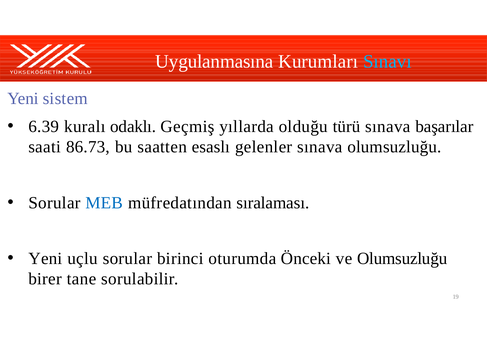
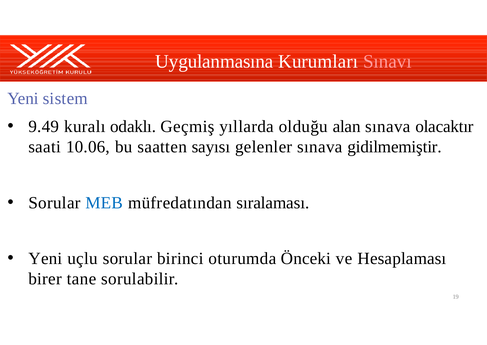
Sınavı colour: light blue -> pink
6.39: 6.39 -> 9.49
türü: türü -> alan
başarılar: başarılar -> olacaktır
86.73: 86.73 -> 10.06
esaslı: esaslı -> sayısı
sınava olumsuzluğu: olumsuzluğu -> gidilmemiştir
ve Olumsuzluğu: Olumsuzluğu -> Hesaplaması
